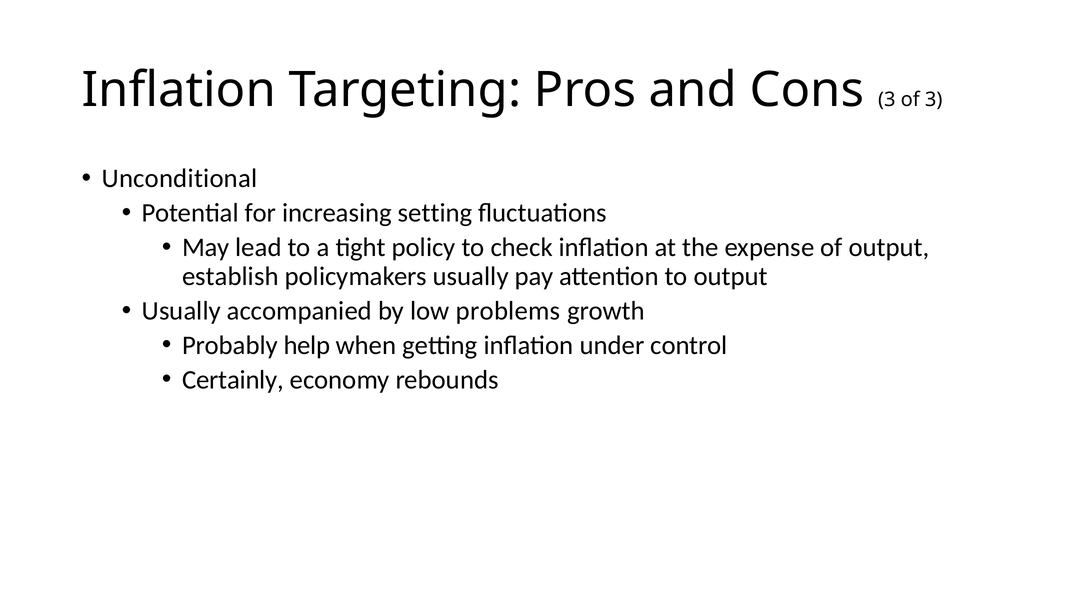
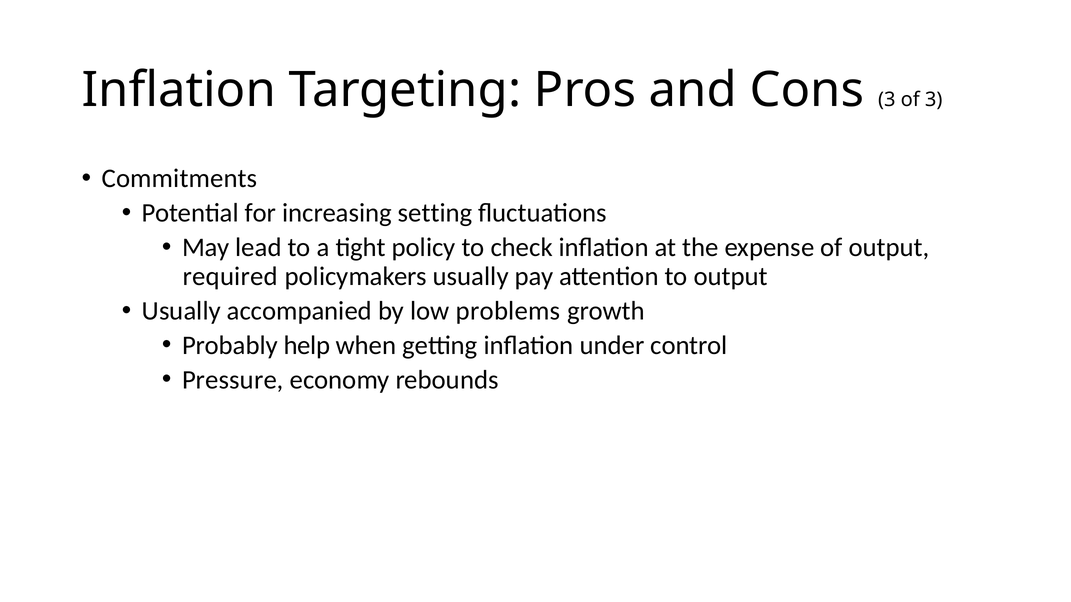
Unconditional: Unconditional -> Commitments
establish: establish -> required
Certainly: Certainly -> Pressure
